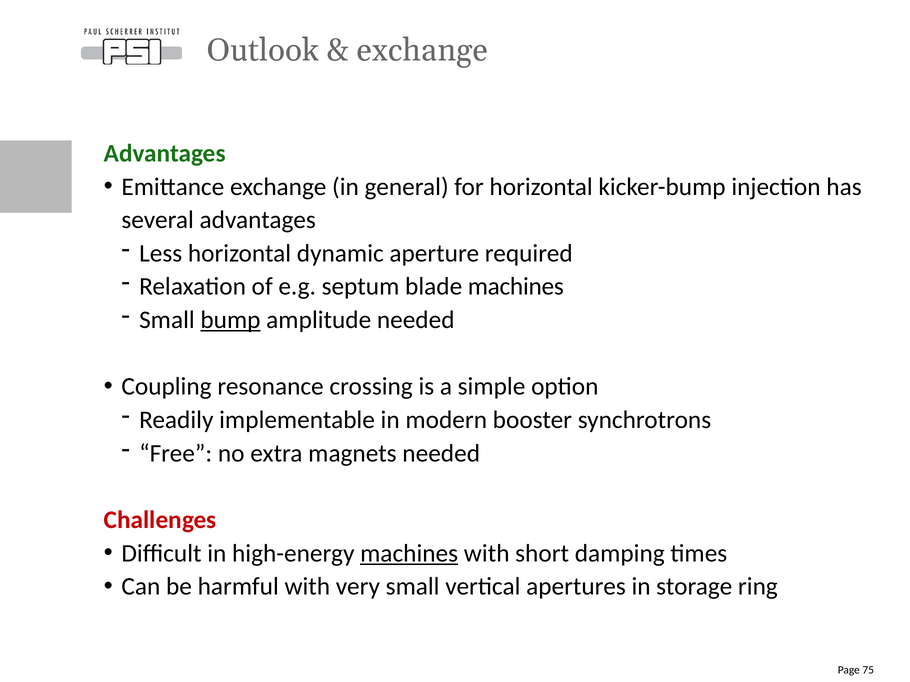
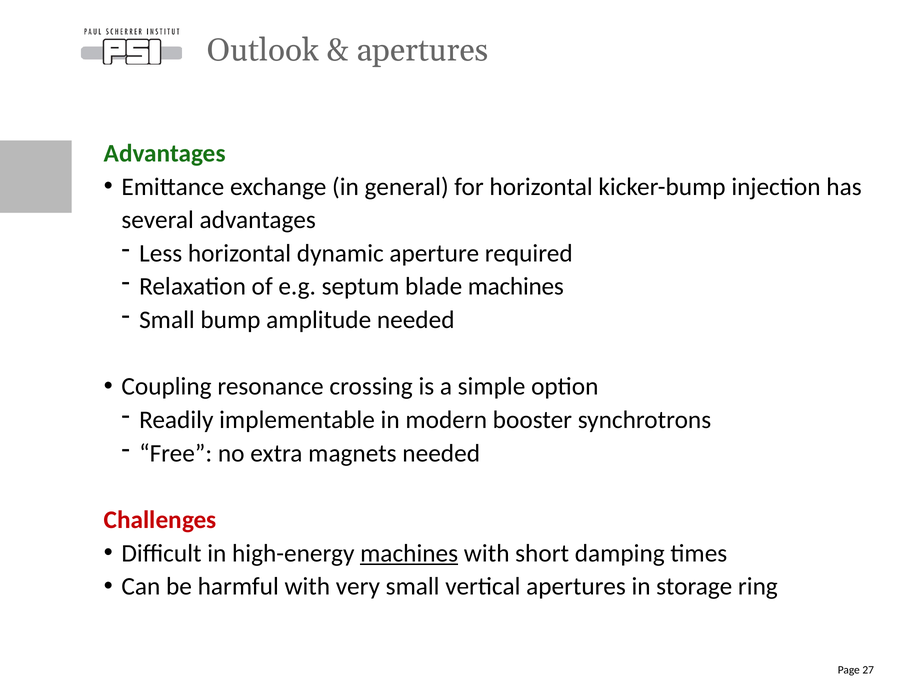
exchange at (422, 50): exchange -> apertures
bump underline: present -> none
75: 75 -> 27
